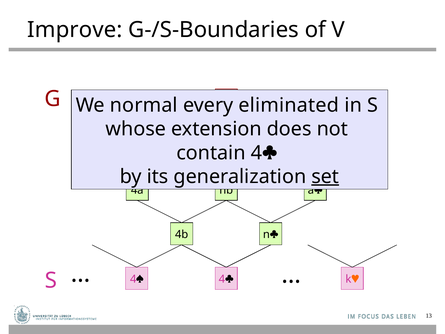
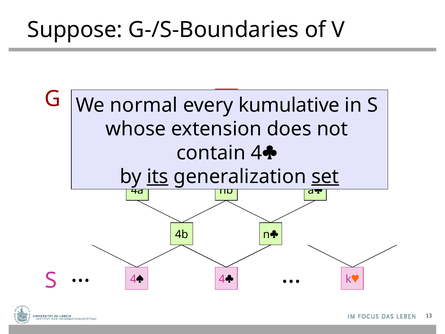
Improve at (75, 30): Improve -> Suppose
eliminated: eliminated -> kumulative
its underline: none -> present
